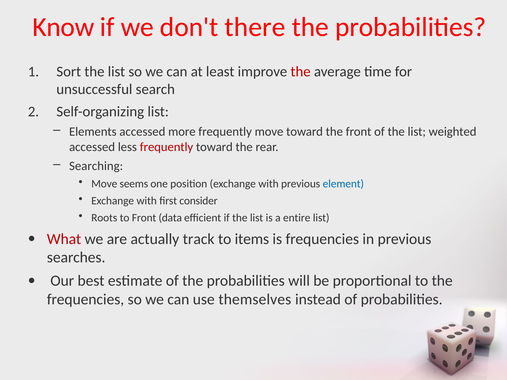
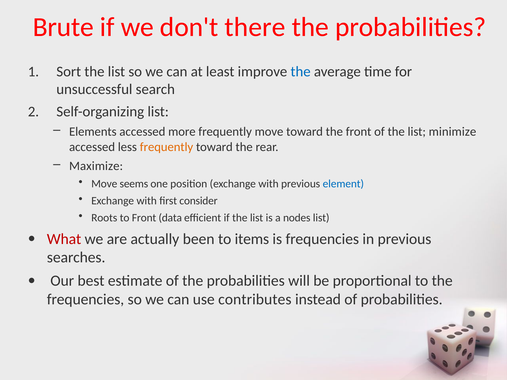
Know: Know -> Brute
the at (301, 72) colour: red -> blue
weighted: weighted -> minimize
frequently at (167, 147) colour: red -> orange
Searching: Searching -> Maximize
entire: entire -> nodes
track: track -> been
themselves: themselves -> contributes
